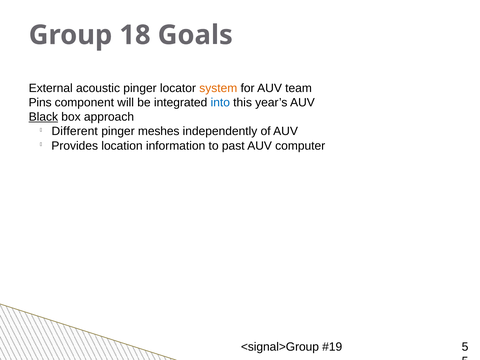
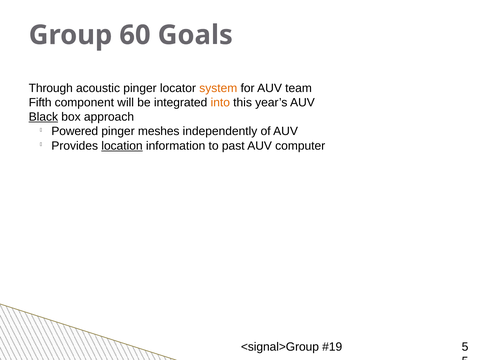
18: 18 -> 60
External: External -> Through
Pins: Pins -> Fifth
into colour: blue -> orange
Different: Different -> Powered
location underline: none -> present
